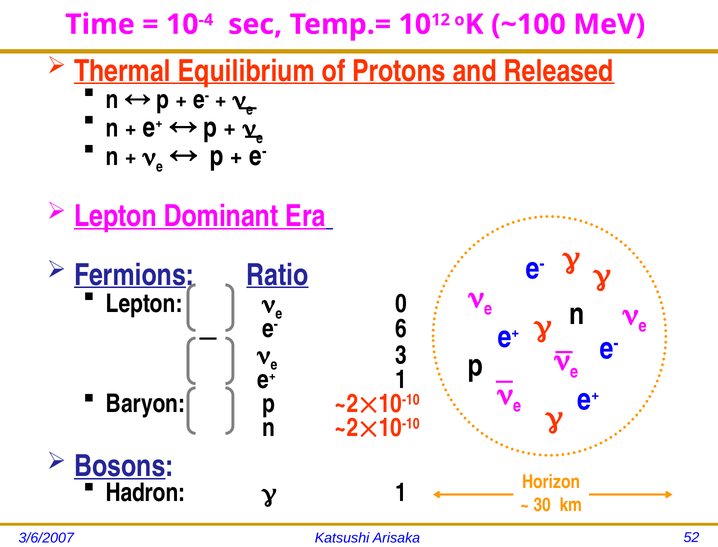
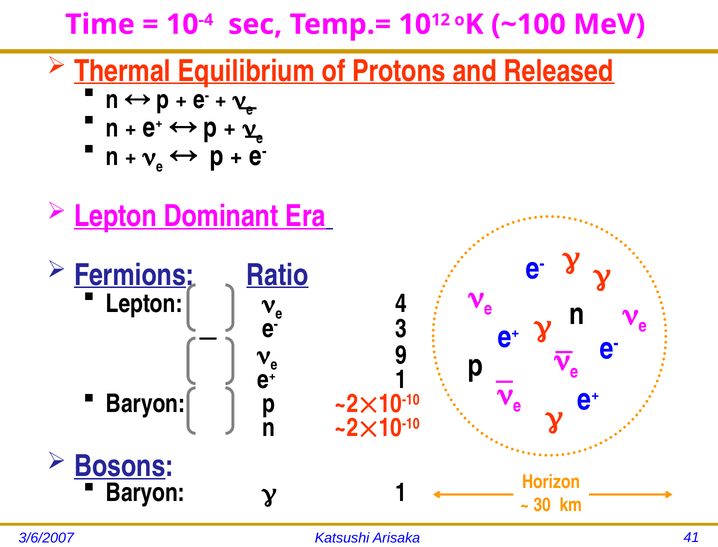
0: 0 -> 4
6: 6 -> 3
3: 3 -> 9
Hadron at (146, 493): Hadron -> Baryon
52: 52 -> 41
